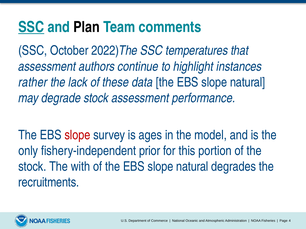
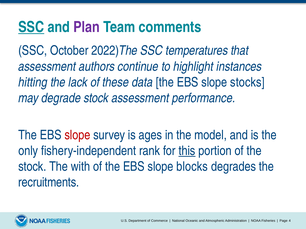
Plan colour: black -> purple
rather: rather -> hitting
natural at (248, 82): natural -> stocks
prior: prior -> rank
this underline: none -> present
natural at (192, 167): natural -> blocks
